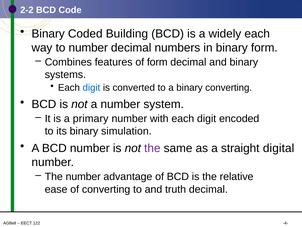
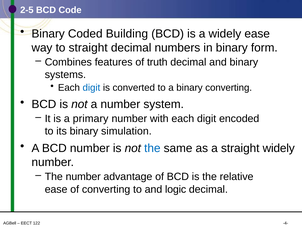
2-2: 2-2 -> 2-5
widely each: each -> ease
to number: number -> straight
of form: form -> truth
the at (152, 148) colour: purple -> blue
straight digital: digital -> widely
truth: truth -> logic
